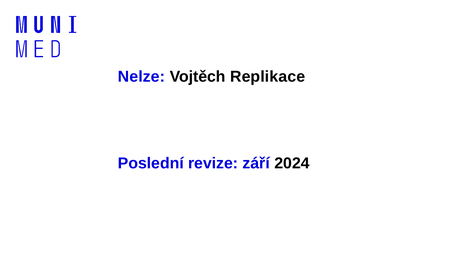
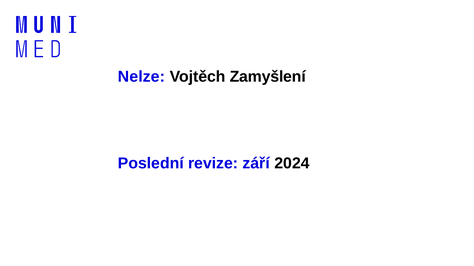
Replikace: Replikace -> Zamyšlení
